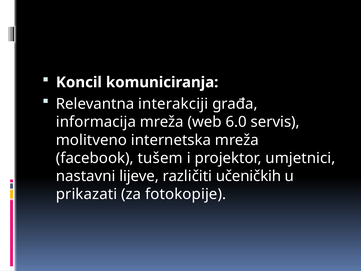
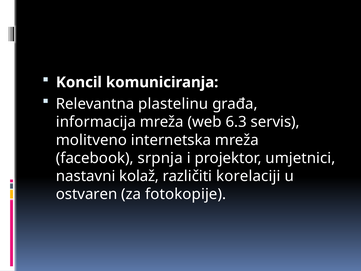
interakciji: interakciji -> plastelinu
6.0: 6.0 -> 6.3
tušem: tušem -> srpnja
lijeve: lijeve -> kolaž
učeničkih: učeničkih -> korelaciji
prikazati: prikazati -> ostvaren
